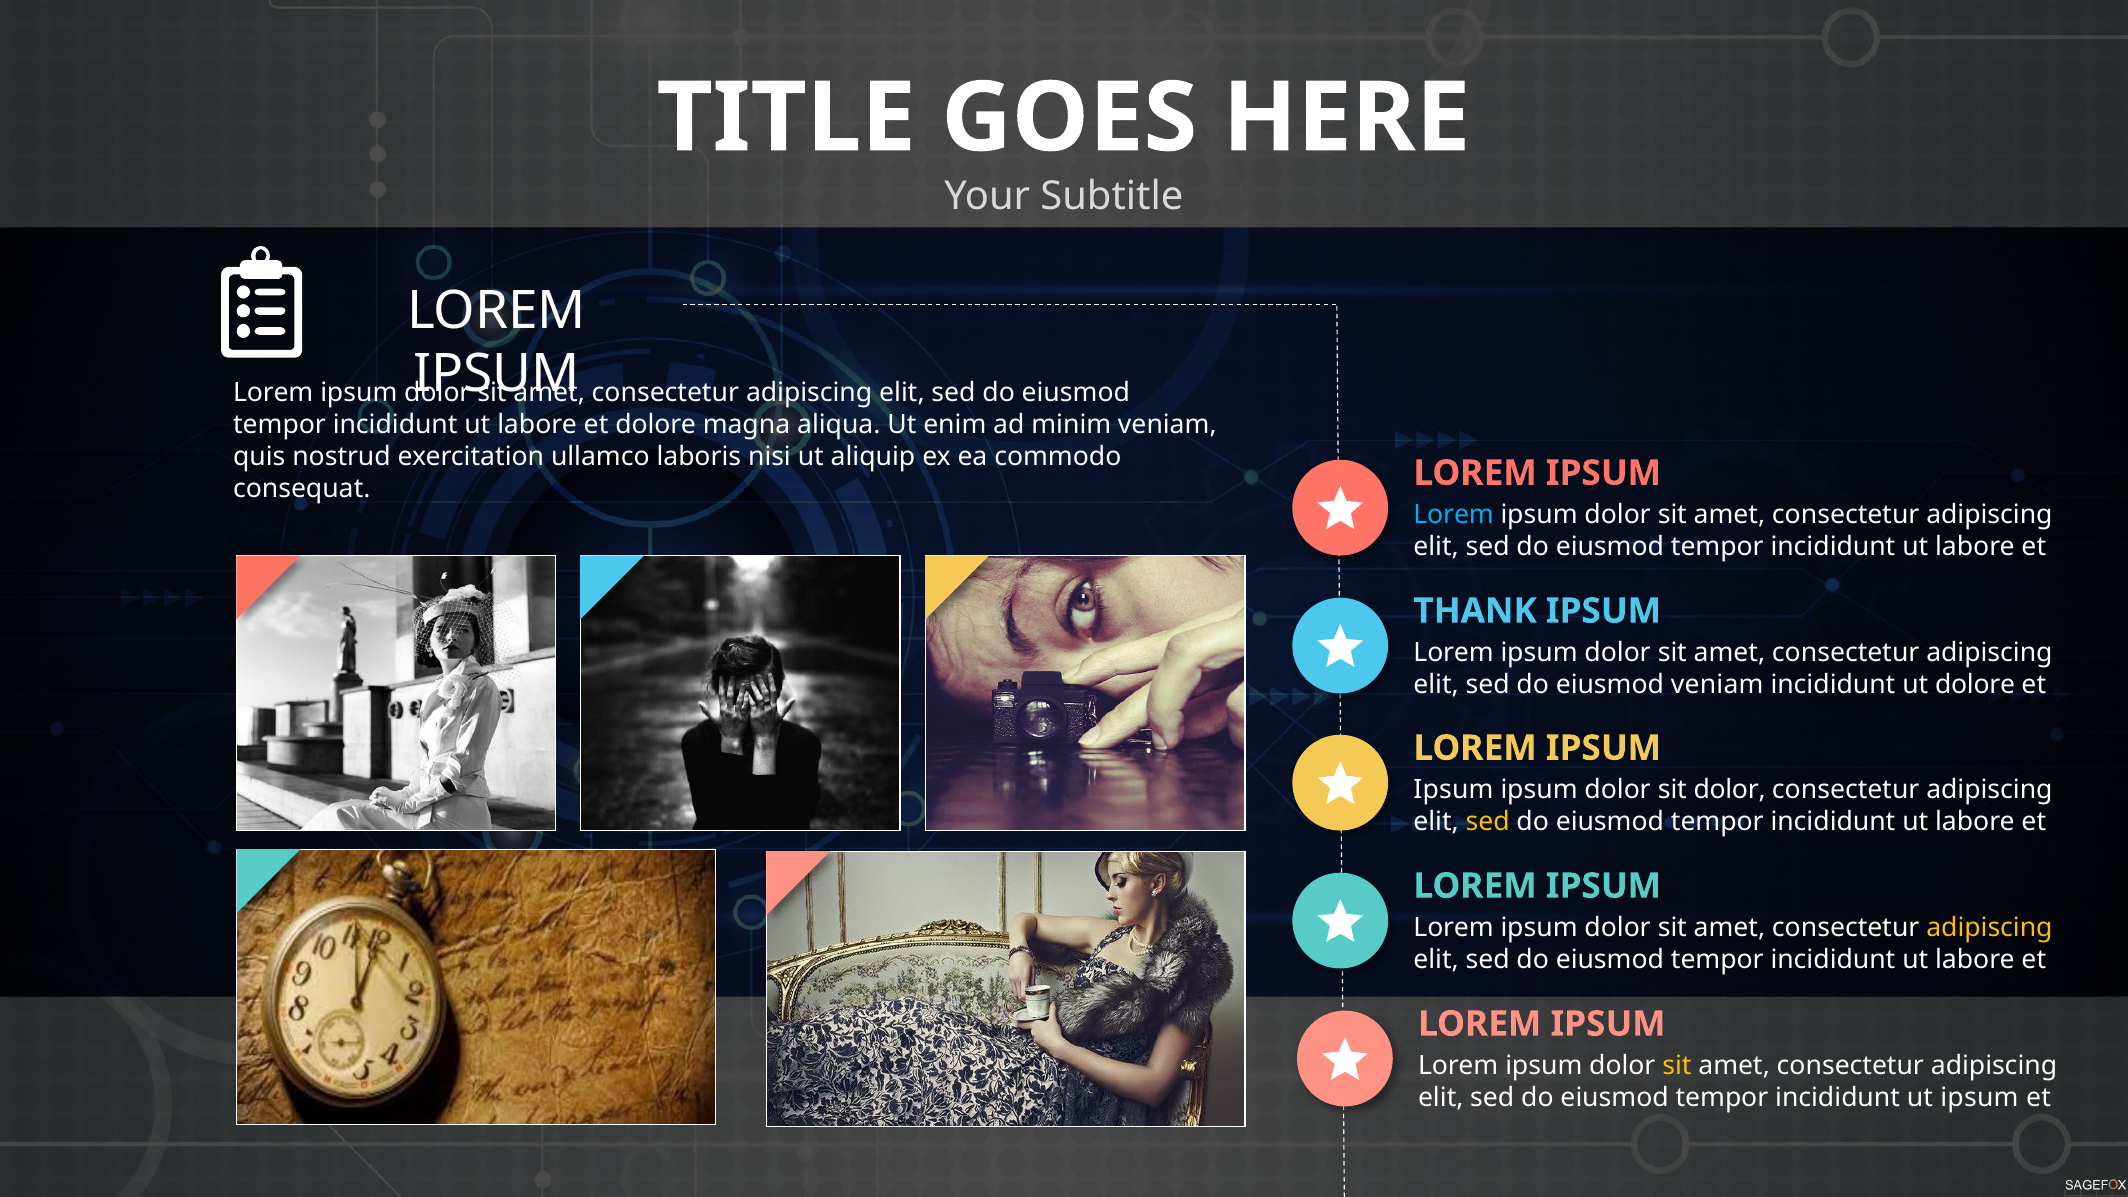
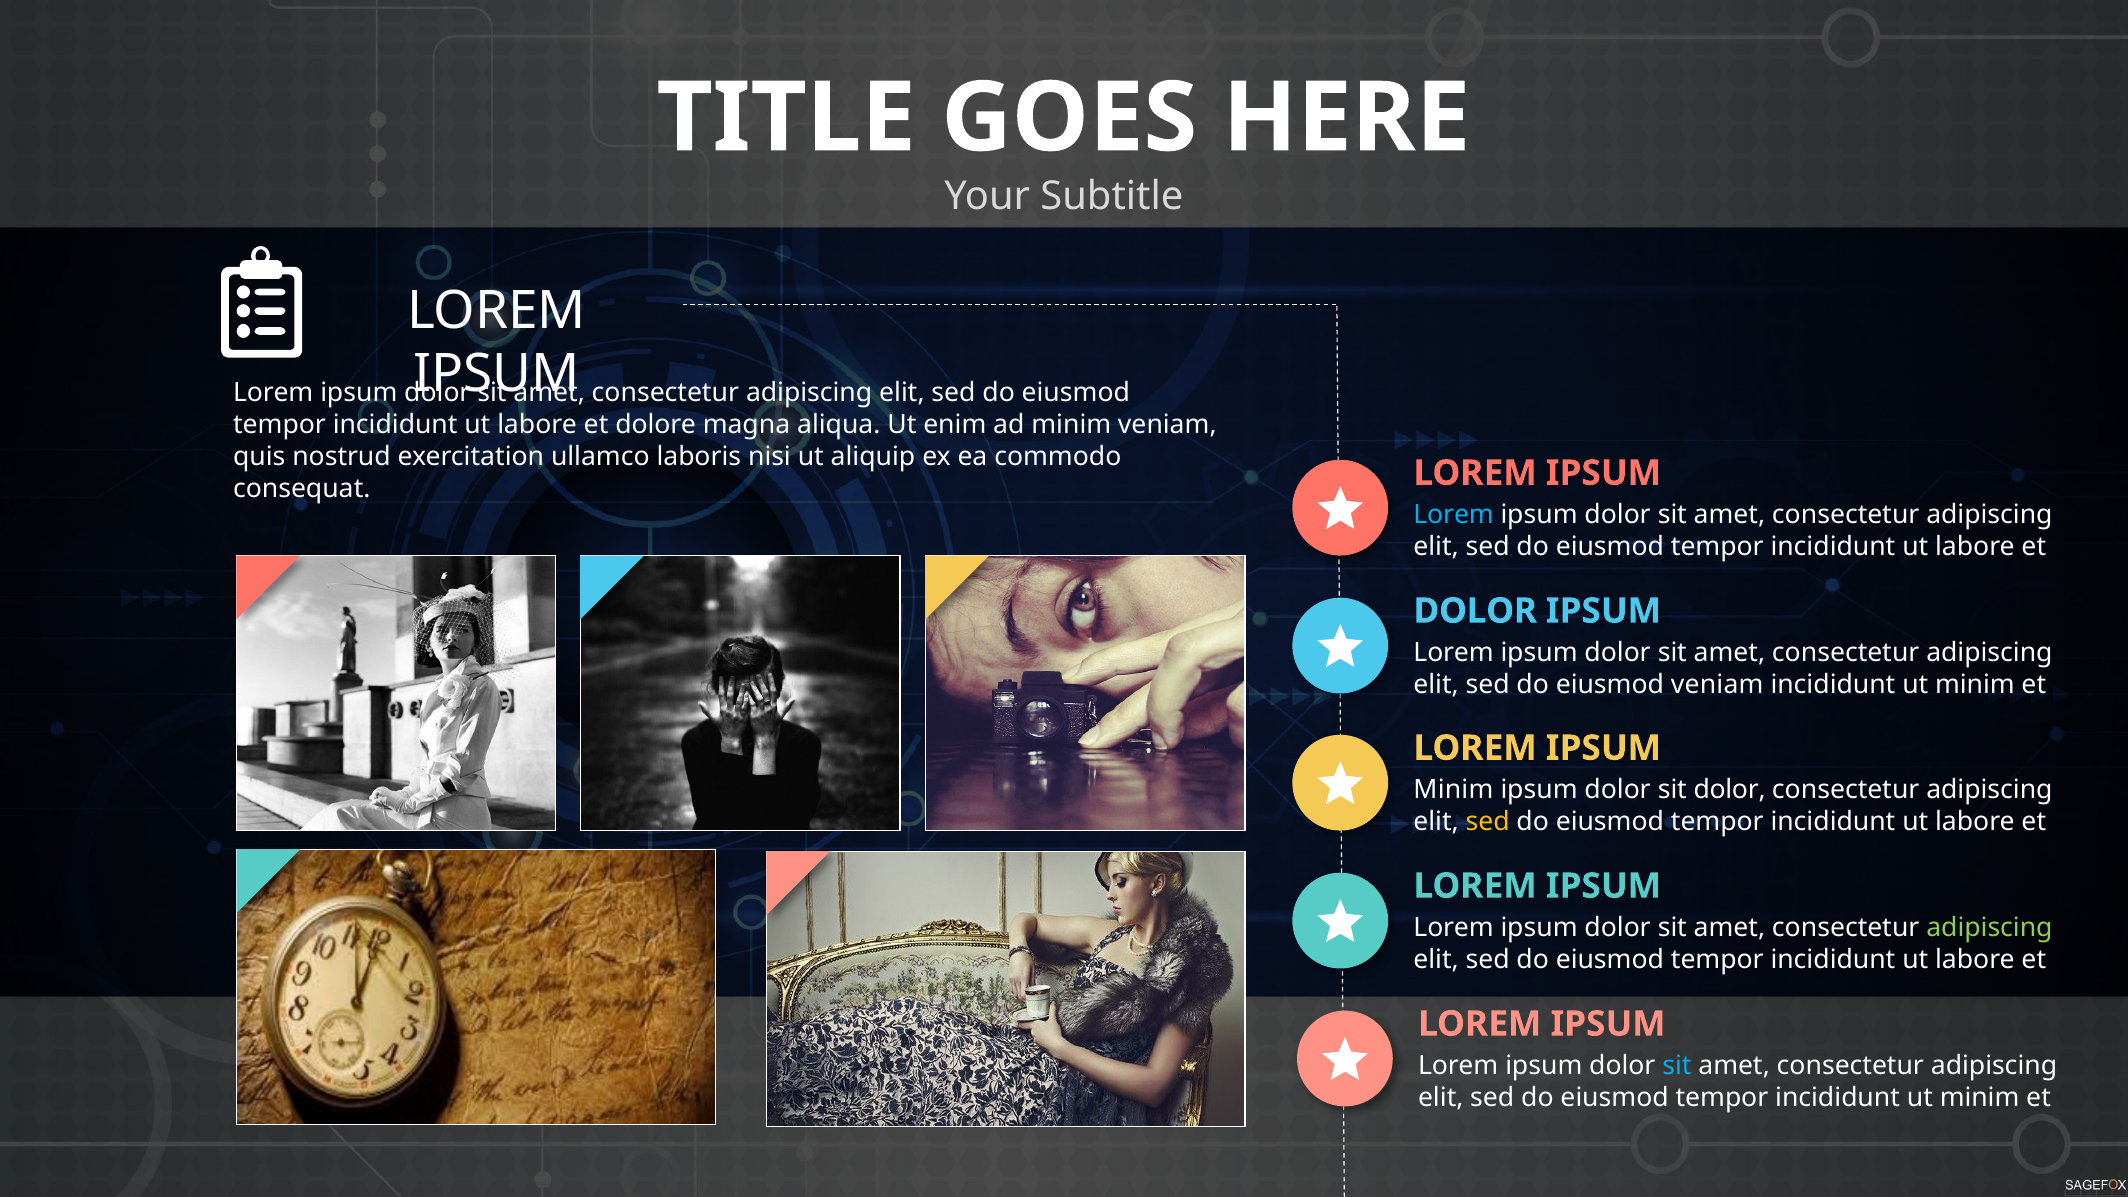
THANK at (1475, 611): THANK -> DOLOR
dolore at (1975, 685): dolore -> minim
Ipsum at (1453, 790): Ipsum -> Minim
adipiscing at (1989, 928) colour: yellow -> light green
sit at (1677, 1066) colour: yellow -> light blue
tempor incididunt ut ipsum: ipsum -> minim
